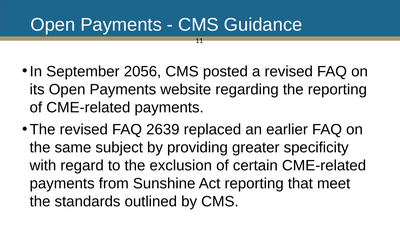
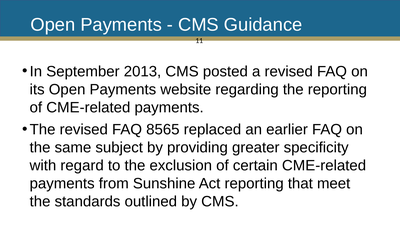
2056: 2056 -> 2013
2639: 2639 -> 8565
